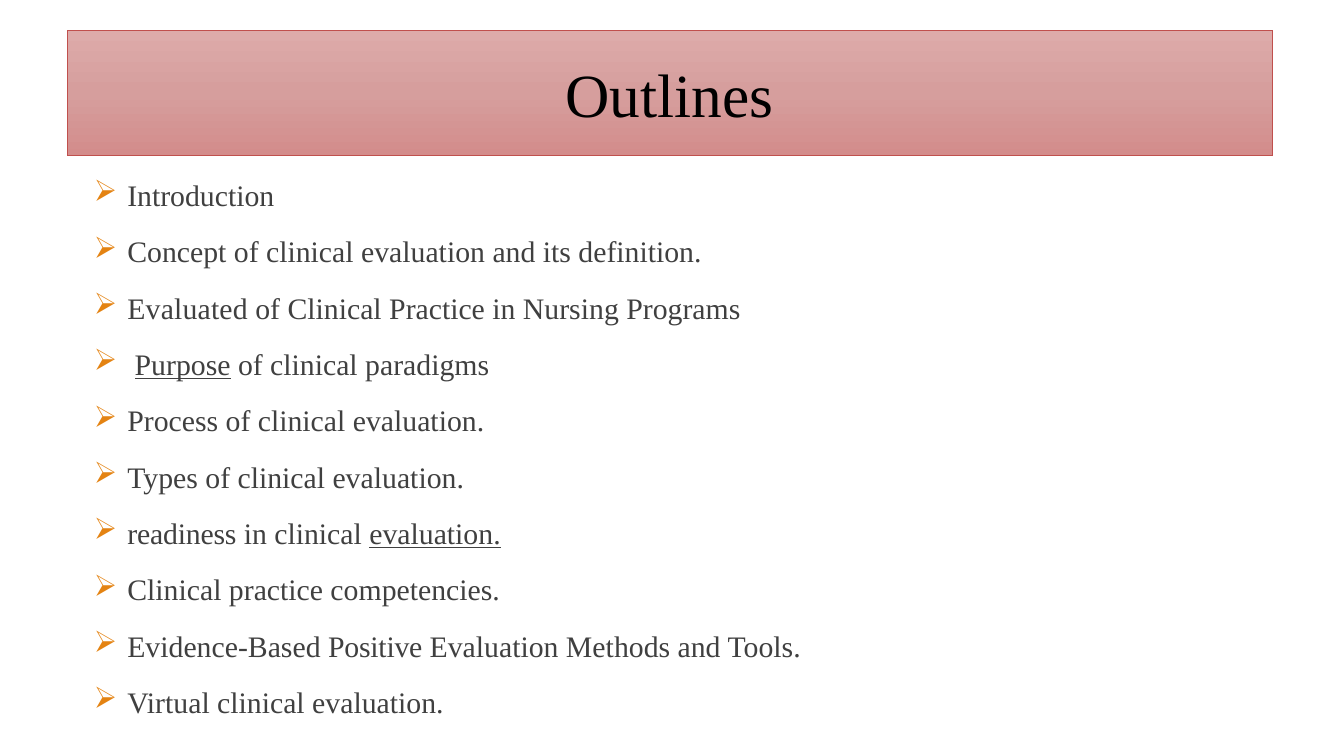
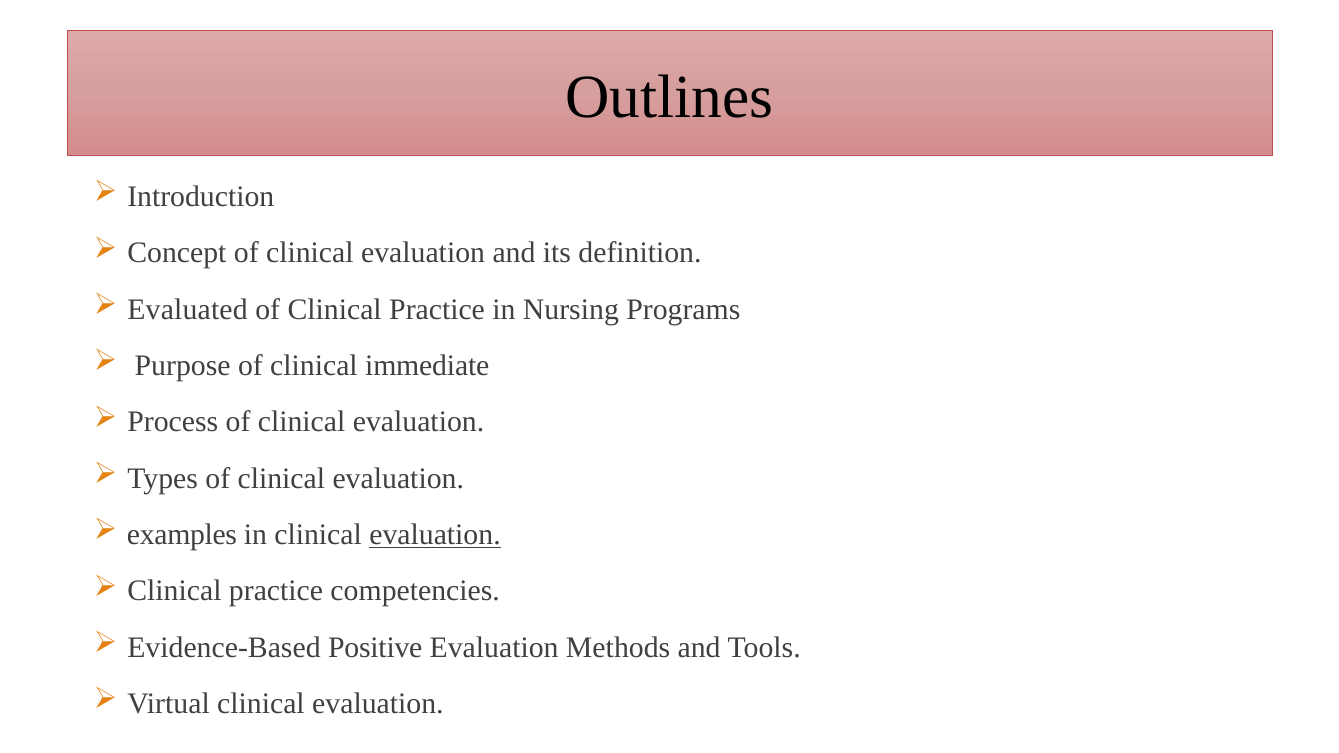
Purpose underline: present -> none
paradigms: paradigms -> immediate
readiness: readiness -> examples
